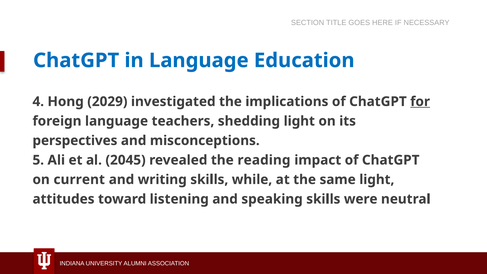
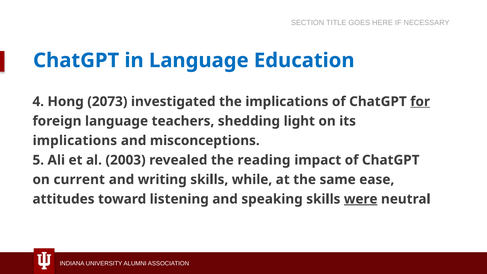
2029: 2029 -> 2073
perspectives at (75, 141): perspectives -> implications
2045: 2045 -> 2003
same light: light -> ease
were underline: none -> present
